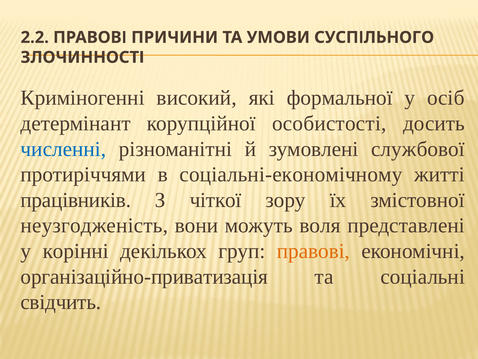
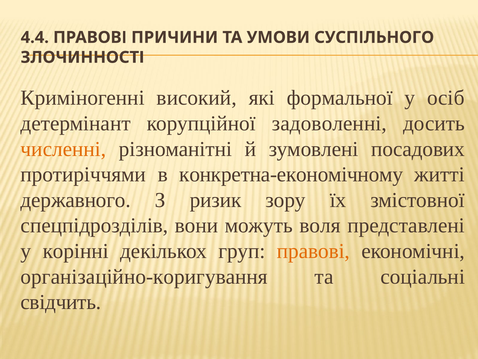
2.2: 2.2 -> 4.4
особистості: особистості -> задоволенні
численні colour: blue -> orange
службової: службової -> посадових
соціальні-економічному: соціальні-економічному -> конкретна-економічному
працівників: працівників -> державного
чіткої: чіткої -> ризик
неузгодженість: неузгодженість -> спецпідрозділів
організаційно-приватизація: організаційно-приватизація -> організаційно-коригування
